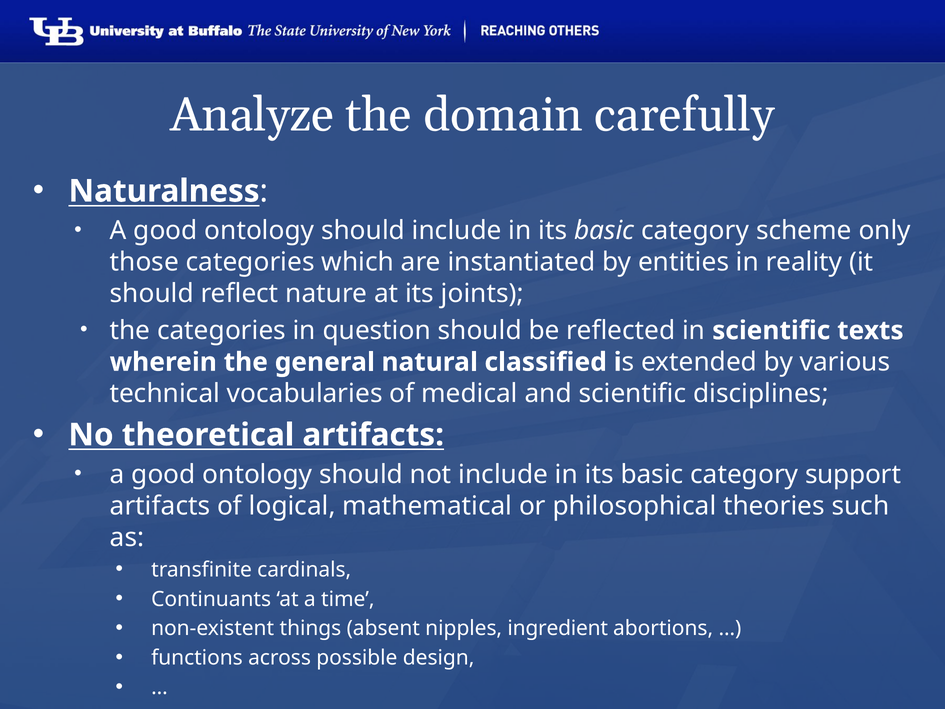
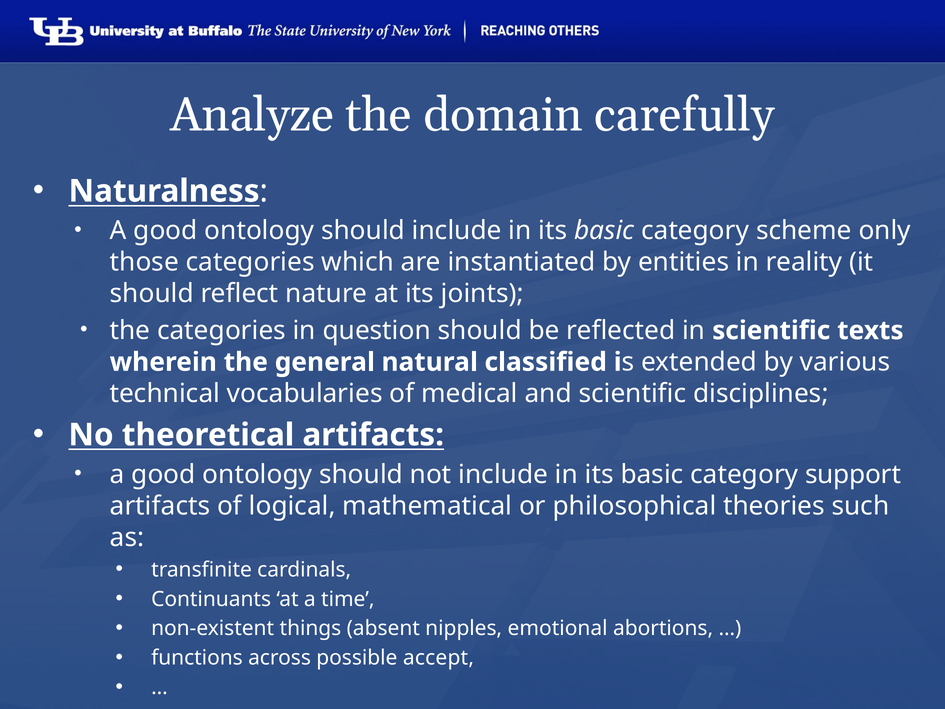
ingredient: ingredient -> emotional
design: design -> accept
